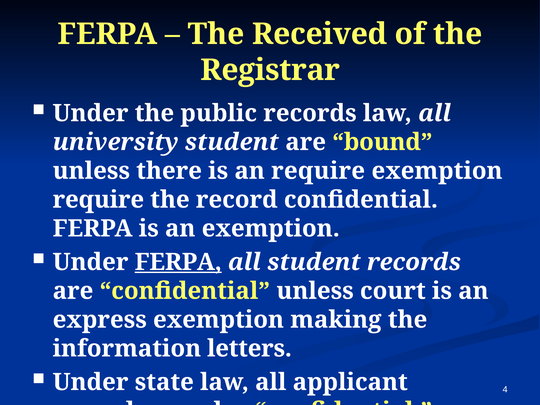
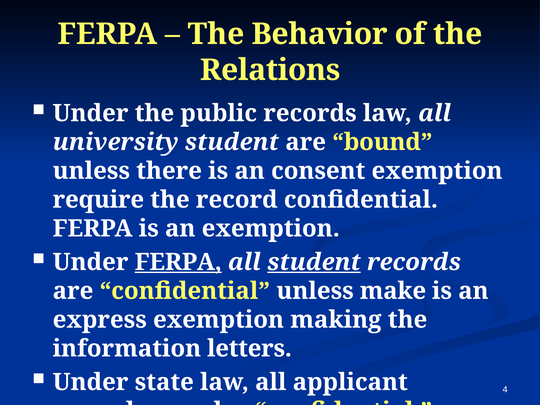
Received: Received -> Behavior
Registrar: Registrar -> Relations
an require: require -> consent
student at (314, 262) underline: none -> present
court: court -> make
